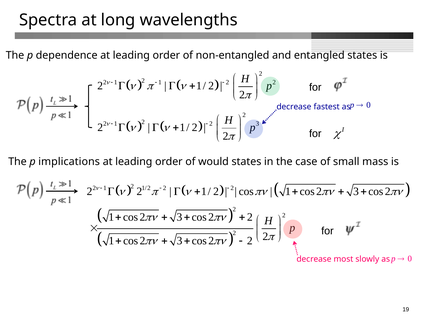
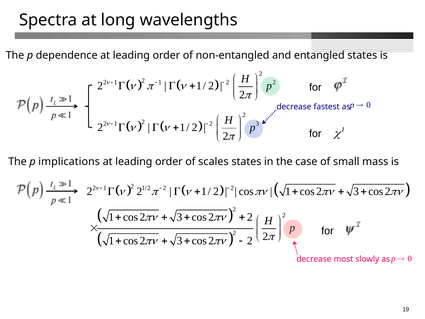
would: would -> scales
